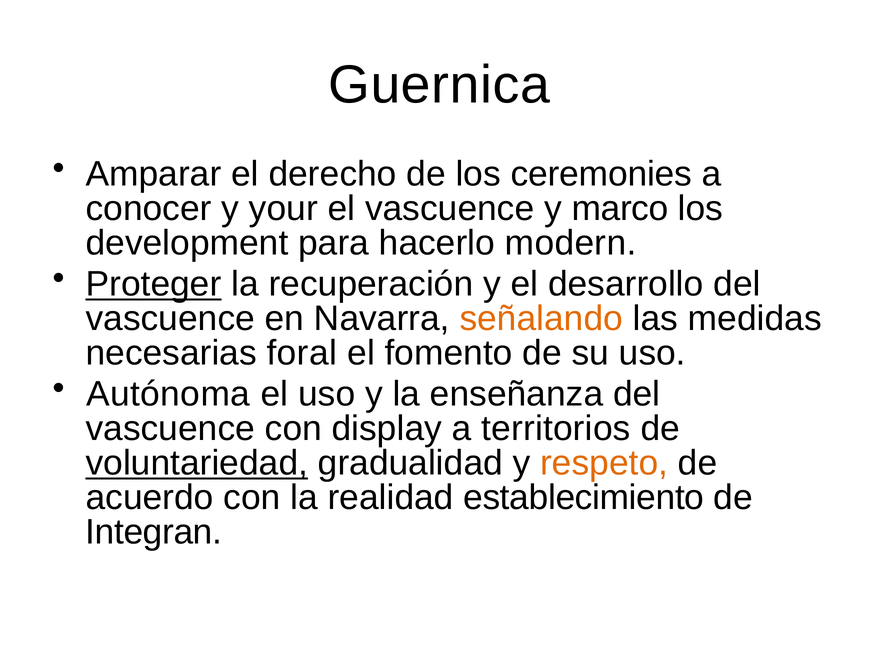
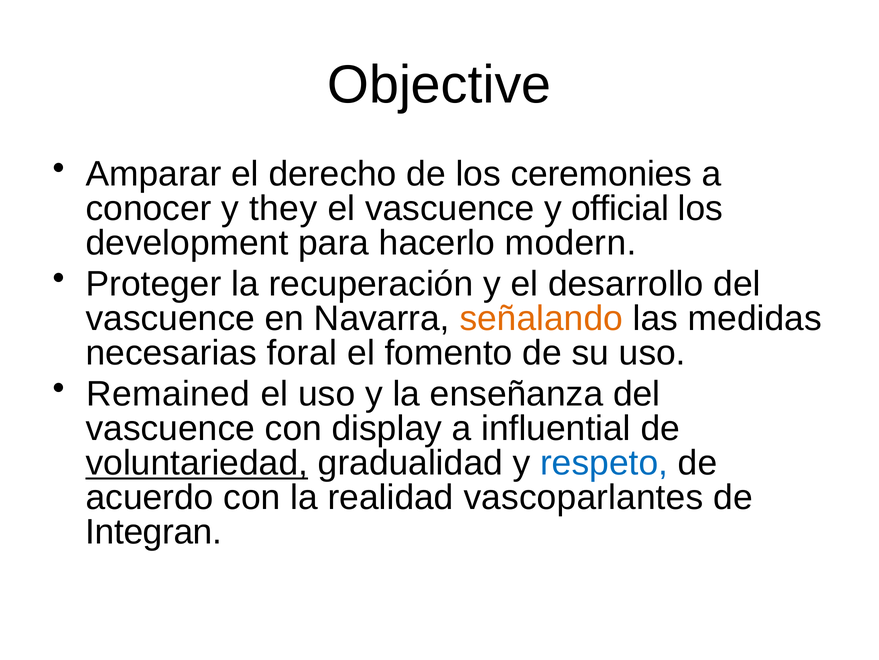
Guernica: Guernica -> Objective
your: your -> they
marco: marco -> official
Proteger underline: present -> none
Autónoma: Autónoma -> Remained
territorios: territorios -> influential
respeto colour: orange -> blue
establecimiento: establecimiento -> vascoparlantes
